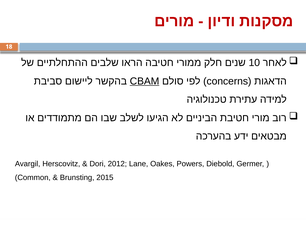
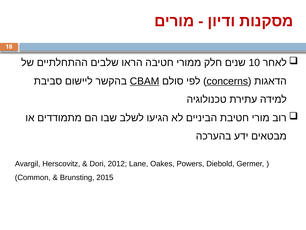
concerns underline: none -> present
